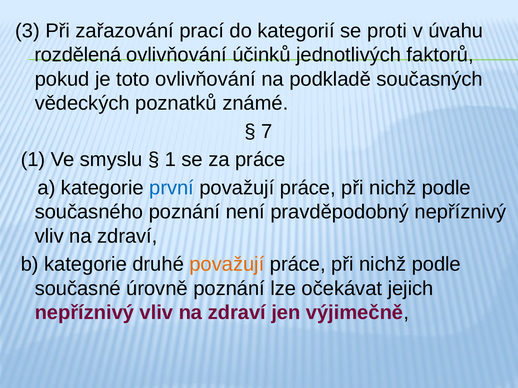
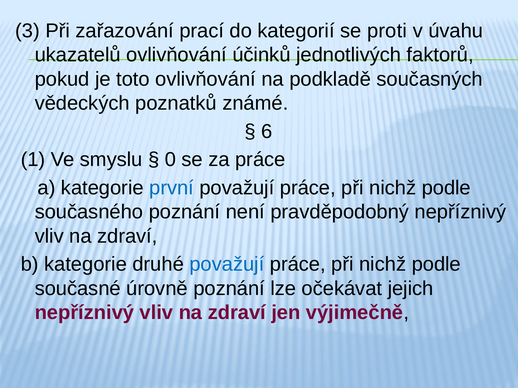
rozdělená: rozdělená -> ukazatelů
7: 7 -> 6
1 at (170, 160): 1 -> 0
považují at (227, 265) colour: orange -> blue
